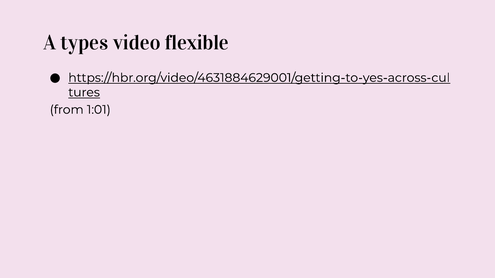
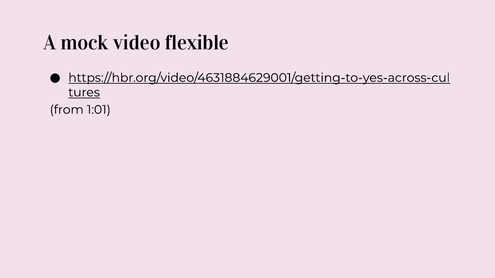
types: types -> mock
